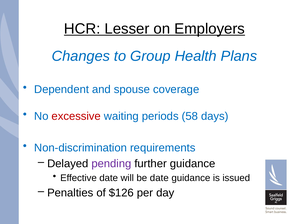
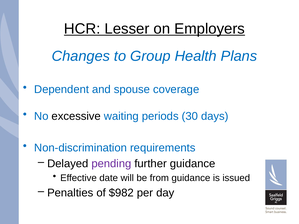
excessive colour: red -> black
58: 58 -> 30
be date: date -> from
$126: $126 -> $982
